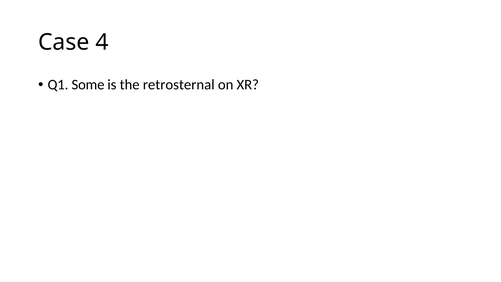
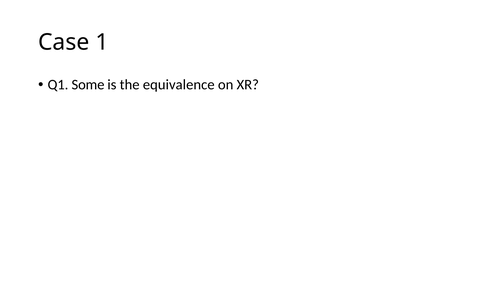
4: 4 -> 1
retrosternal: retrosternal -> equivalence
